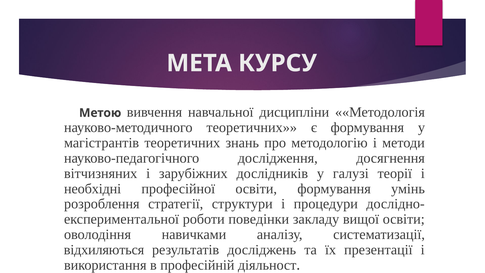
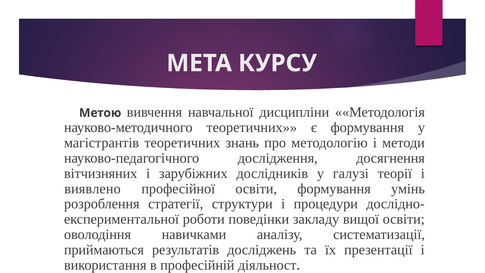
необхідні: необхідні -> виявлено
відхиляються: відхиляються -> приймаються
